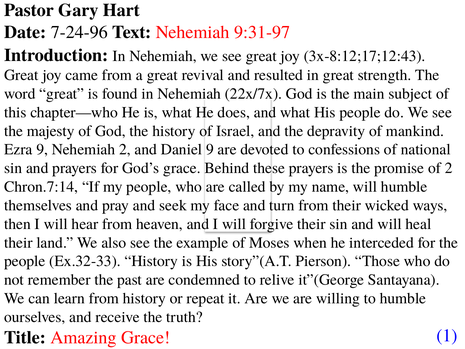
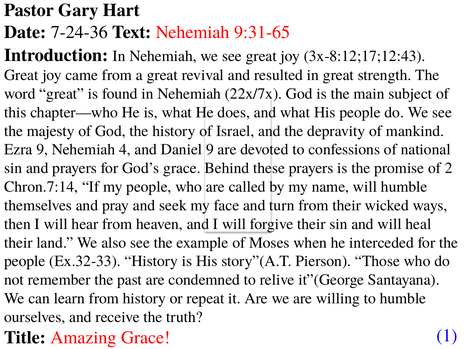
7-24-96: 7-24-96 -> 7-24-36
9:31-97: 9:31-97 -> 9:31-65
Nehemiah 2: 2 -> 4
